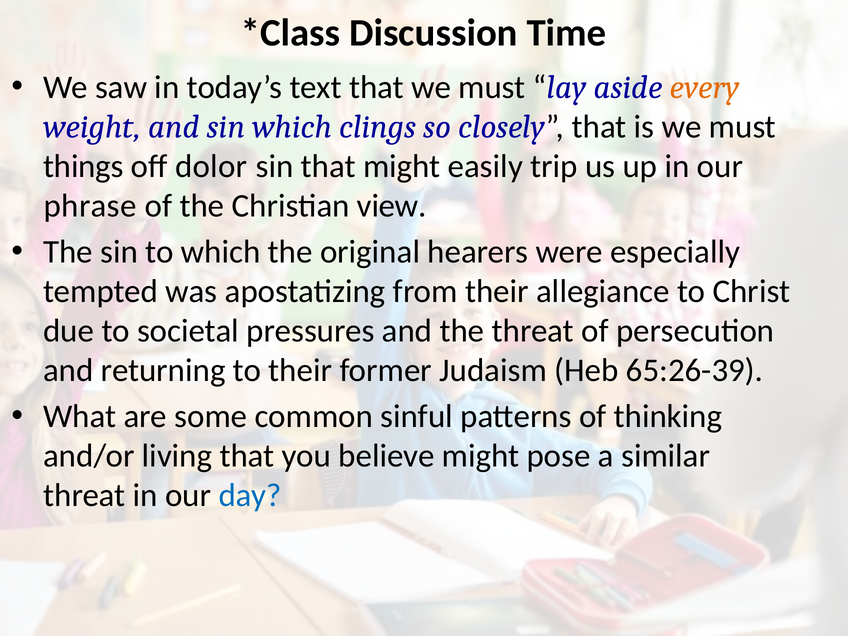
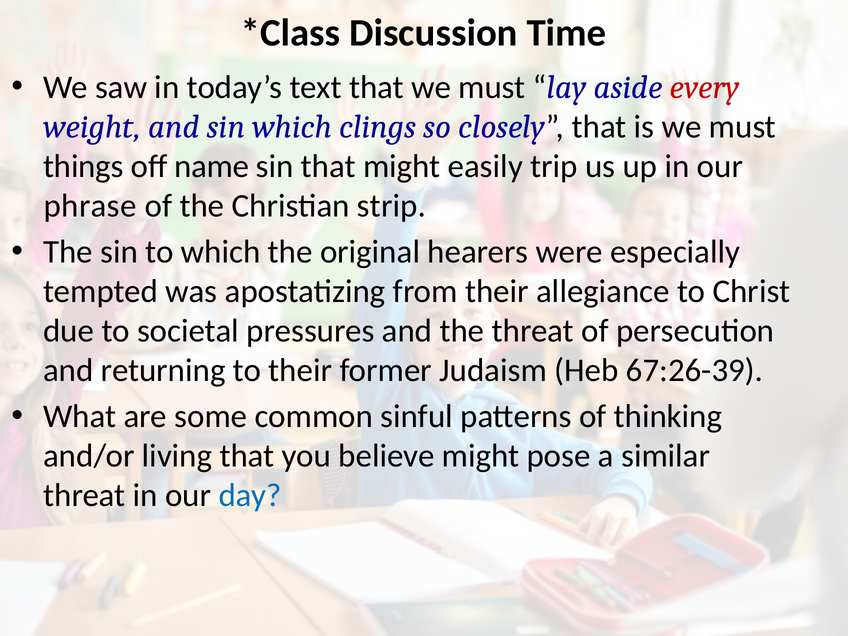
every colour: orange -> red
dolor: dolor -> name
view: view -> strip
65:26-39: 65:26-39 -> 67:26-39
